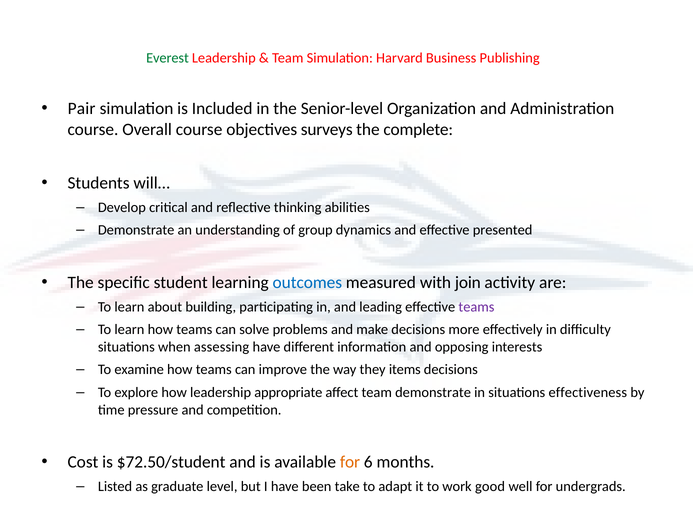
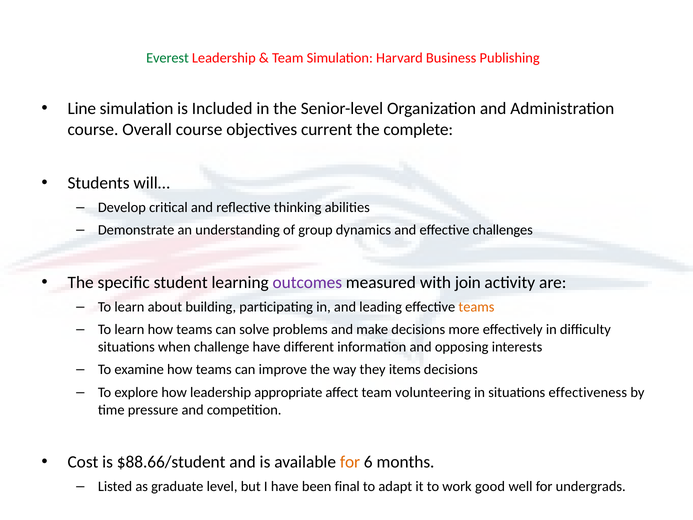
Pair: Pair -> Line
surveys: surveys -> current
presented: presented -> challenges
outcomes colour: blue -> purple
teams at (476, 307) colour: purple -> orange
assessing: assessing -> challenge
team demonstrate: demonstrate -> volunteering
$72.50/student: $72.50/student -> $88.66/student
take: take -> final
